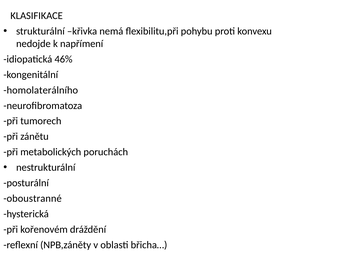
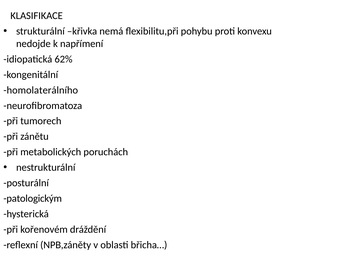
46%: 46% -> 62%
oboustranné: oboustranné -> patologickým
